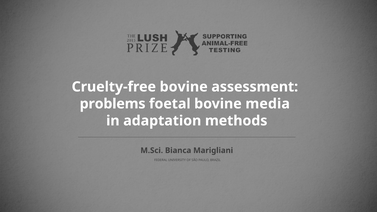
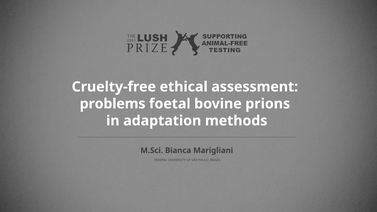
Cruelty-free bovine: bovine -> ethical
media: media -> prions
